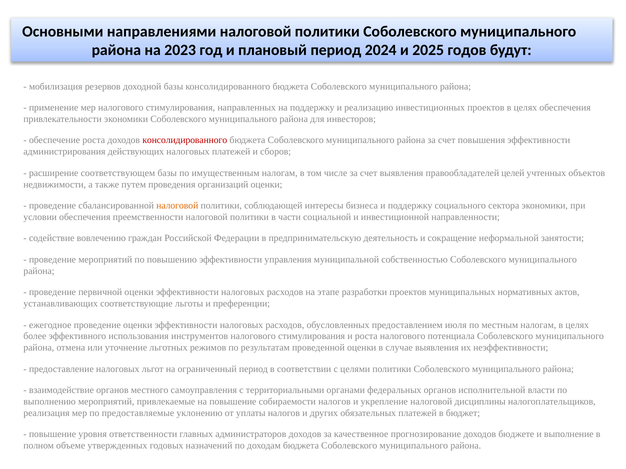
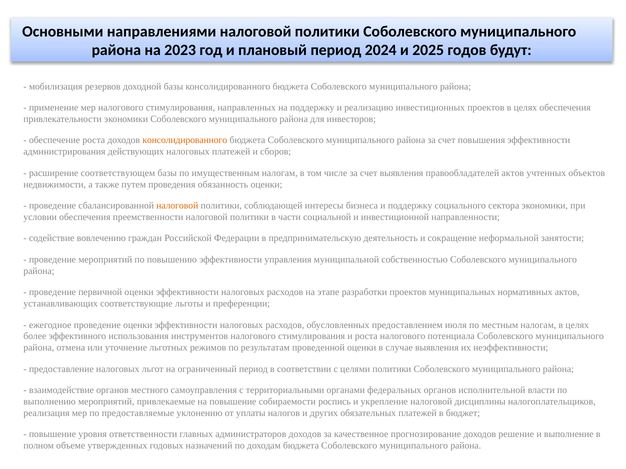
консолидированного at (185, 140) colour: red -> orange
правообладателей целей: целей -> актов
организаций: организаций -> обязанность
собираемости налогов: налогов -> роспись
бюджете: бюджете -> решение
